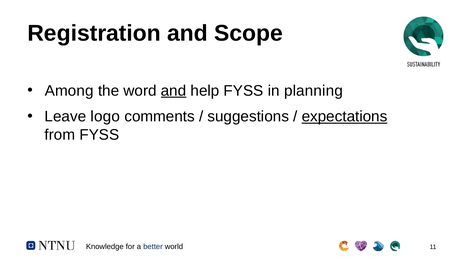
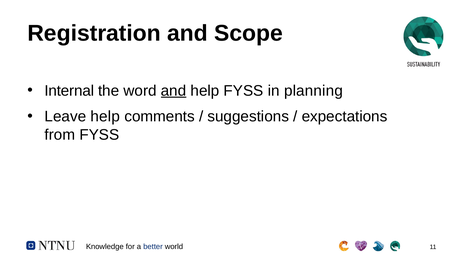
Among: Among -> Internal
Leave logo: logo -> help
expectations underline: present -> none
